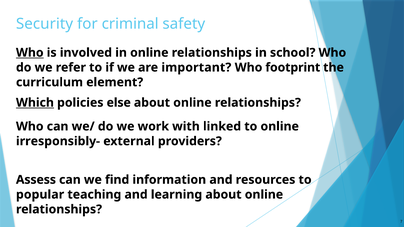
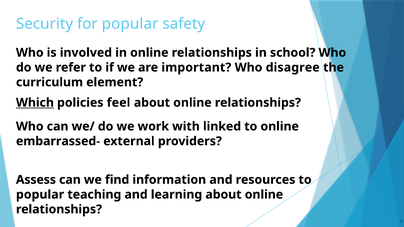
for criminal: criminal -> popular
Who at (30, 53) underline: present -> none
footprint: footprint -> disagree
else: else -> feel
irresponsibly-: irresponsibly- -> embarrassed-
